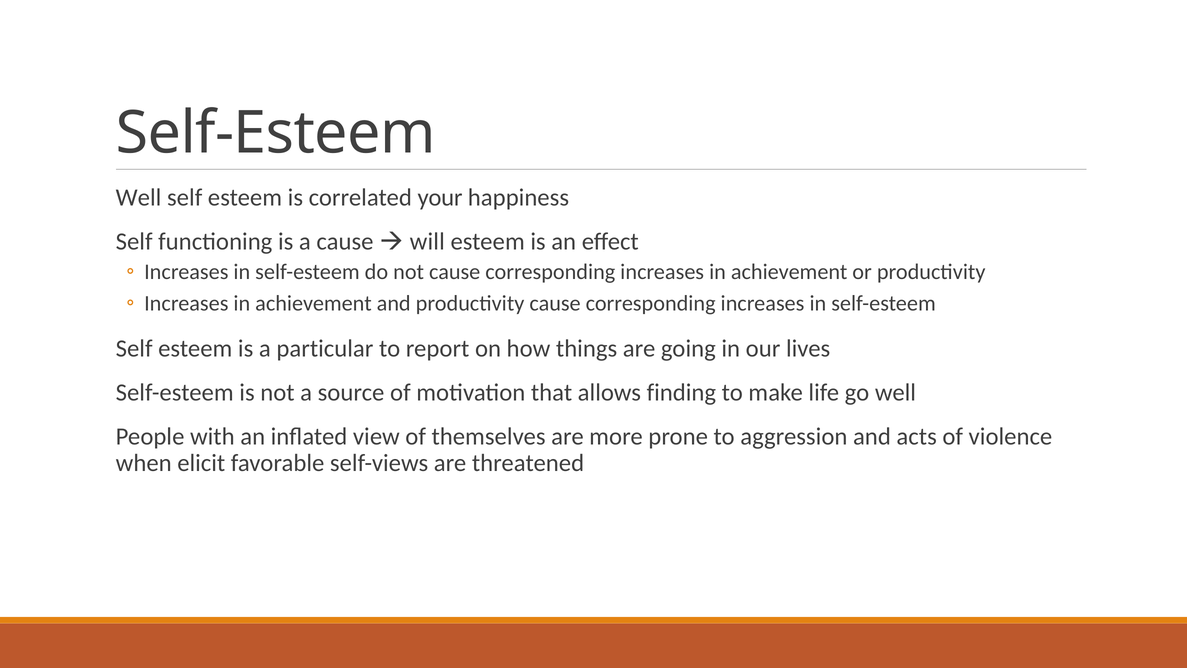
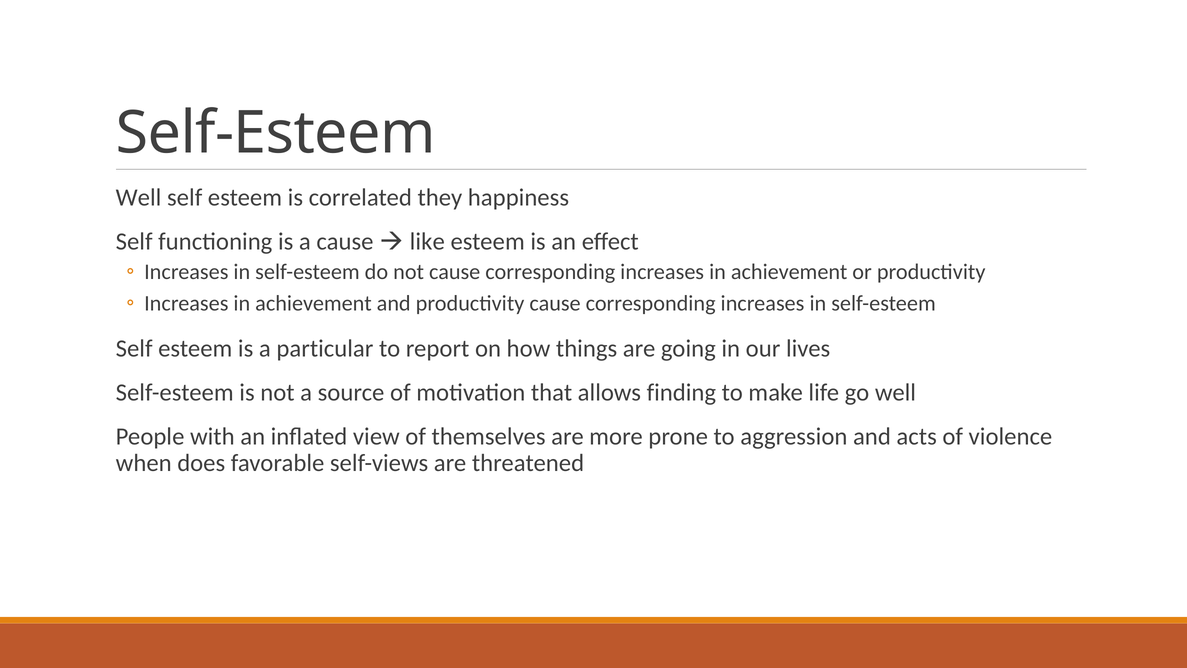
your: your -> they
will: will -> like
elicit: elicit -> does
